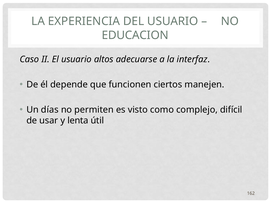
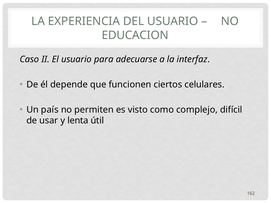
altos: altos -> para
manejen: manejen -> celulares
días: días -> país
